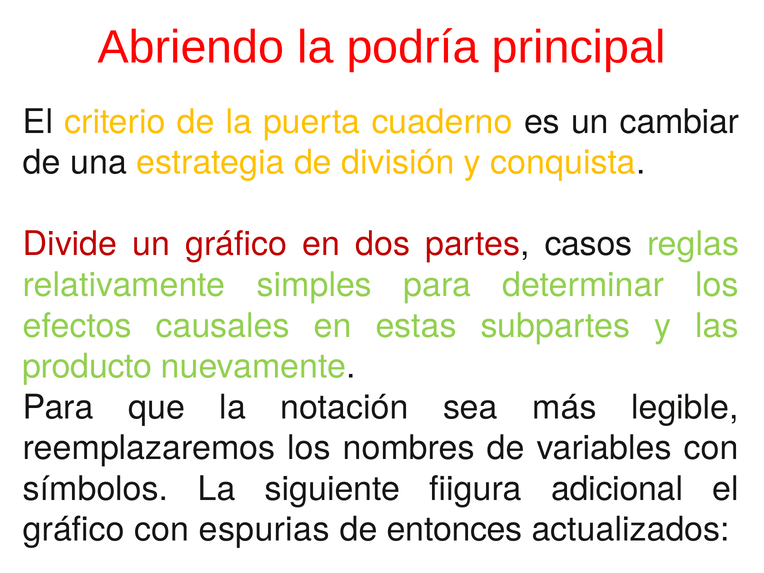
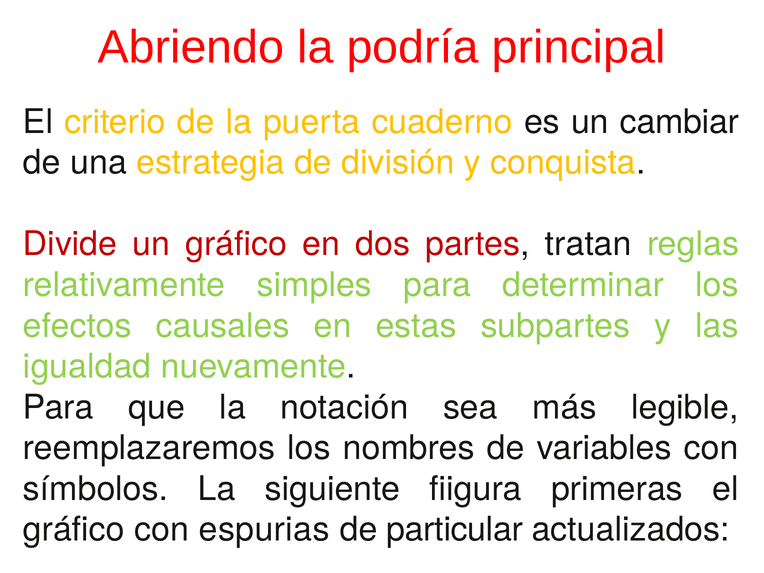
casos: casos -> tratan
producto: producto -> igualdad
adicional: adicional -> primeras
entonces: entonces -> particular
